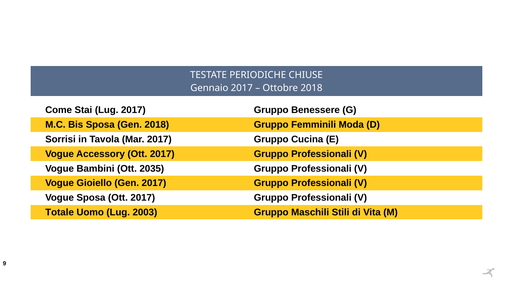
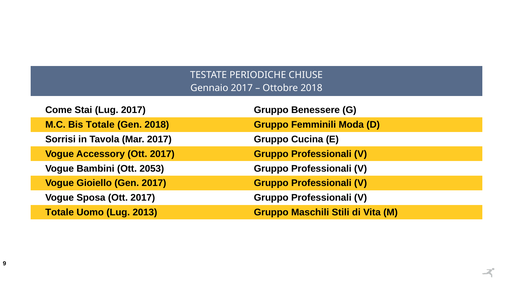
Bis Sposa: Sposa -> Totale
2035: 2035 -> 2053
2003: 2003 -> 2013
